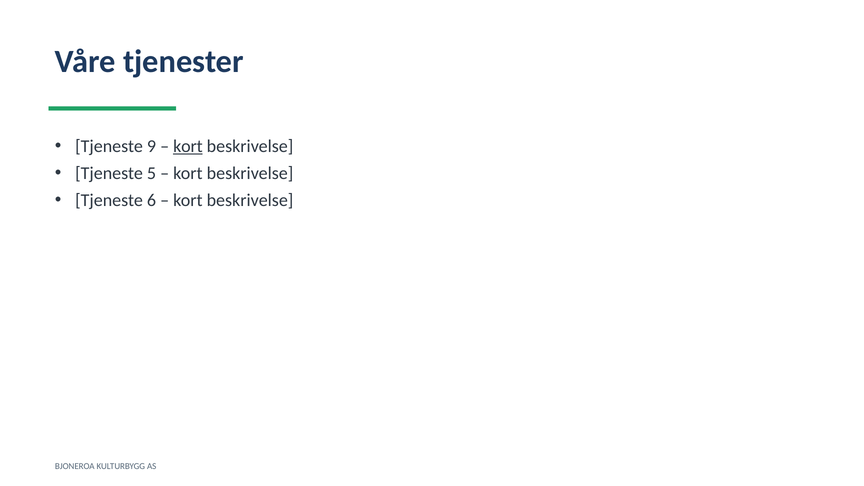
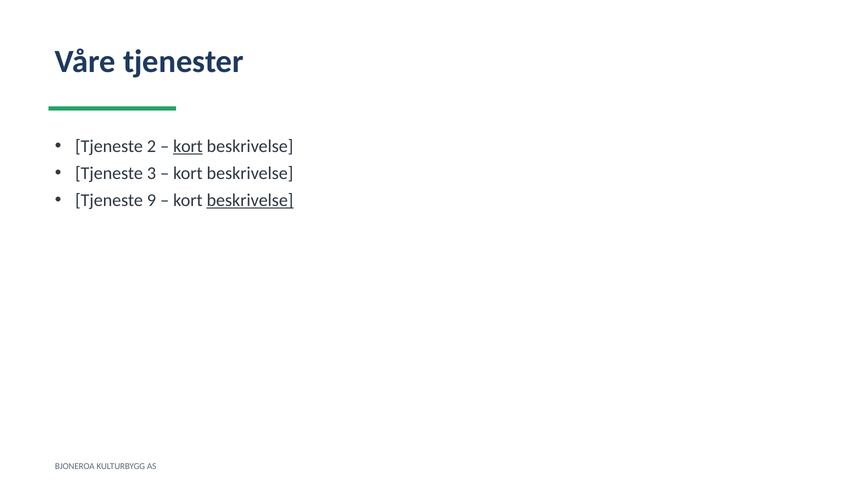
9: 9 -> 2
5: 5 -> 3
6: 6 -> 9
beskrivelse at (250, 200) underline: none -> present
